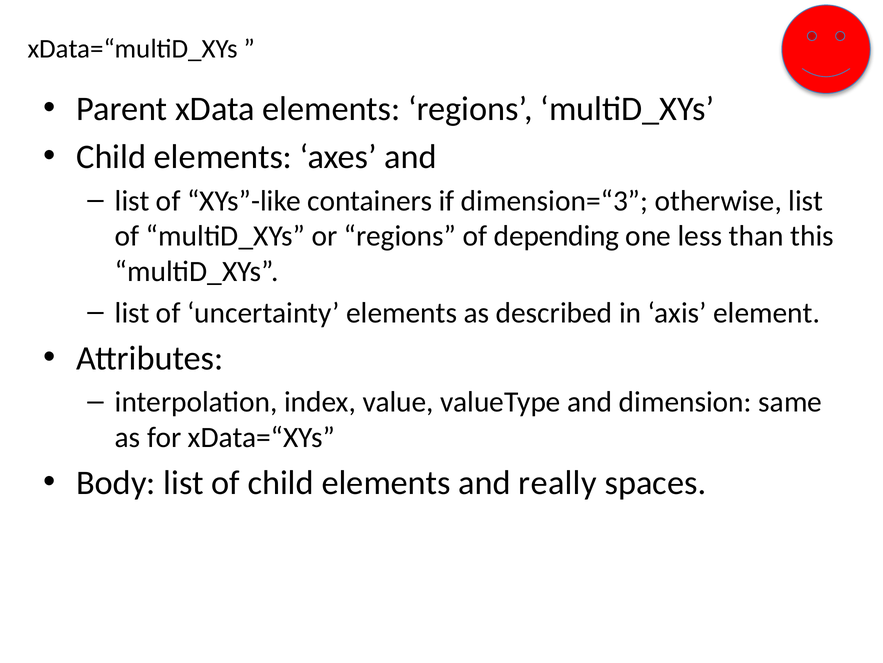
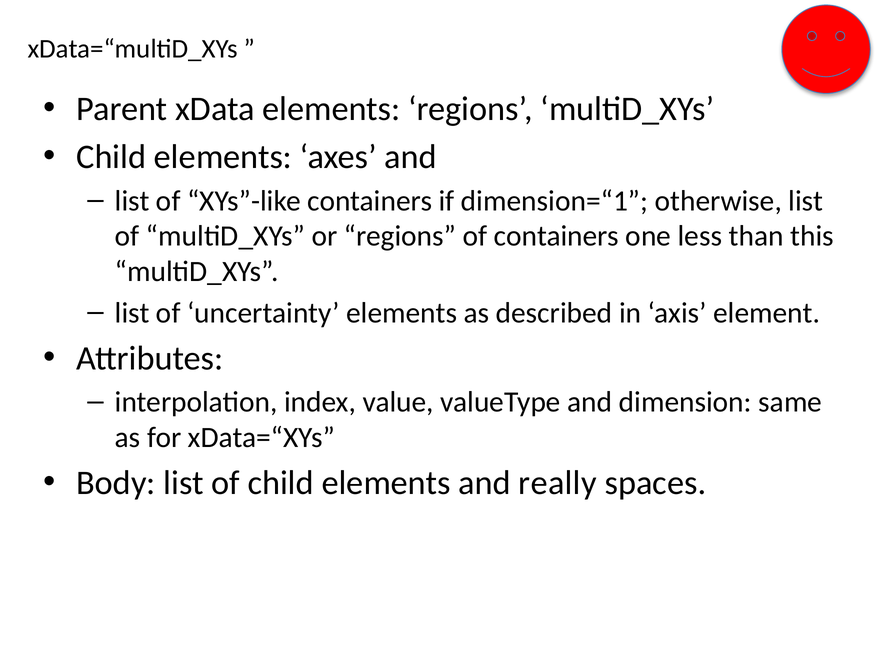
dimension=“3: dimension=“3 -> dimension=“1
of depending: depending -> containers
